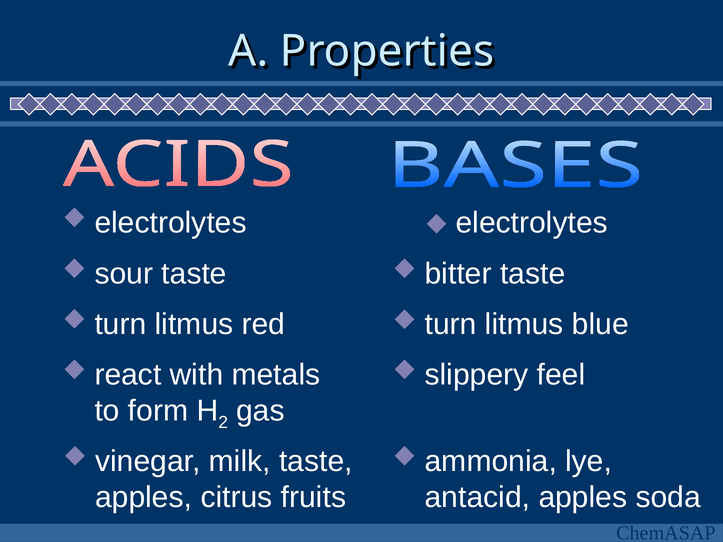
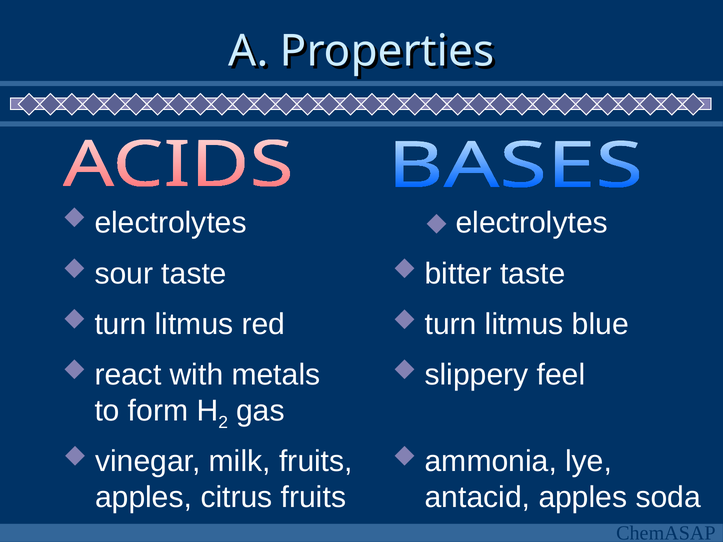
milk taste: taste -> fruits
